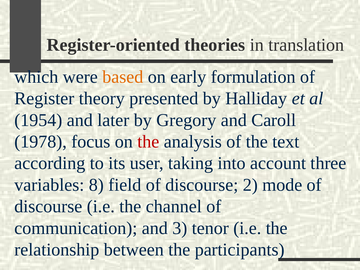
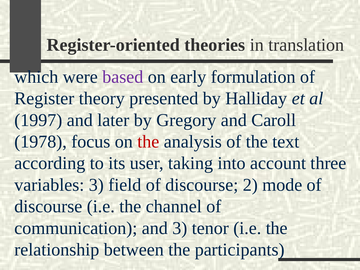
based colour: orange -> purple
1954: 1954 -> 1997
variables 8: 8 -> 3
